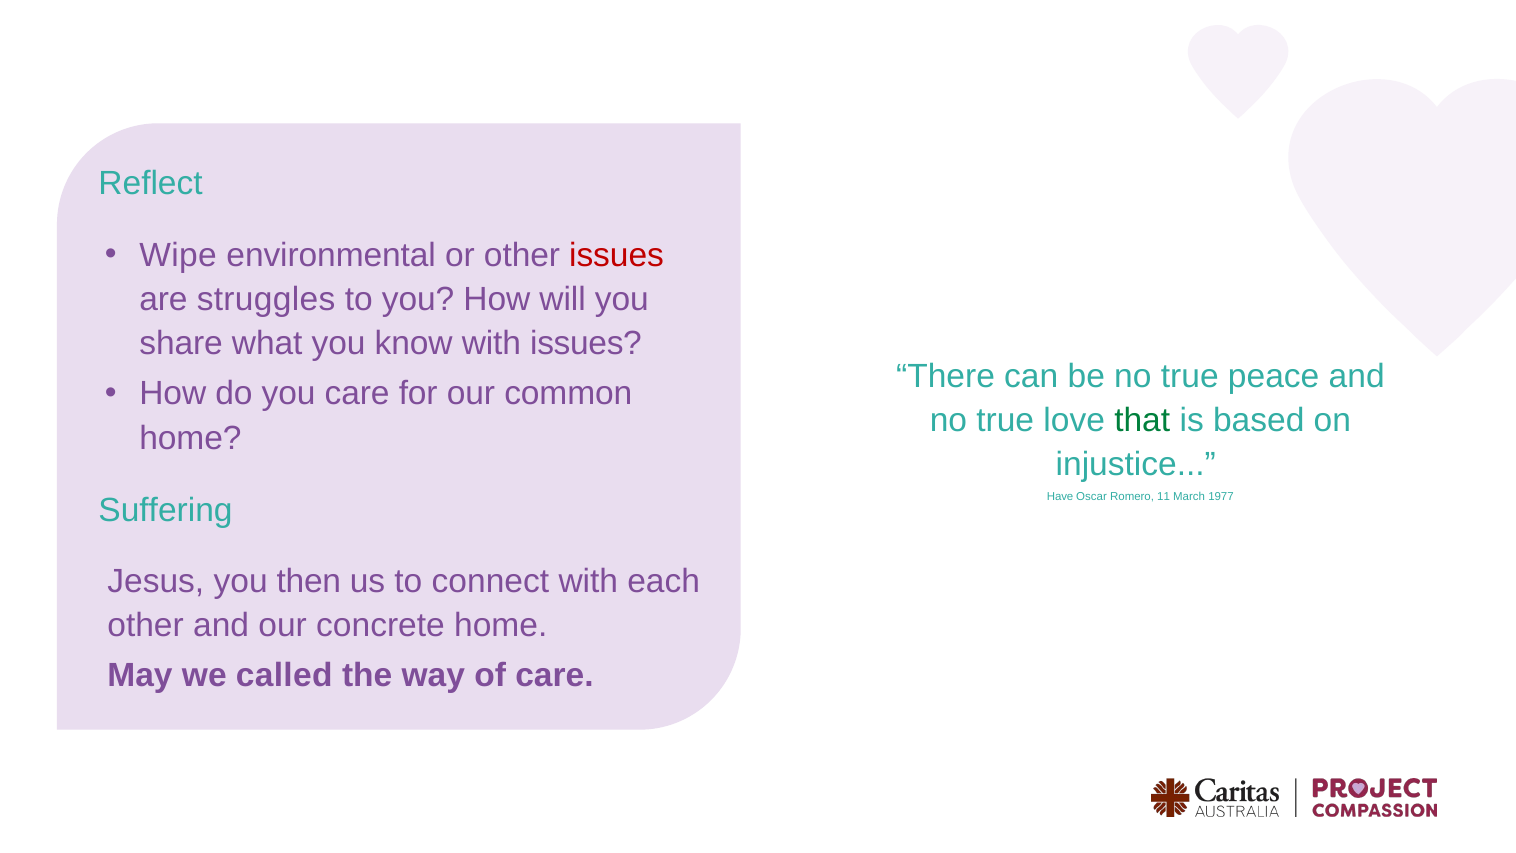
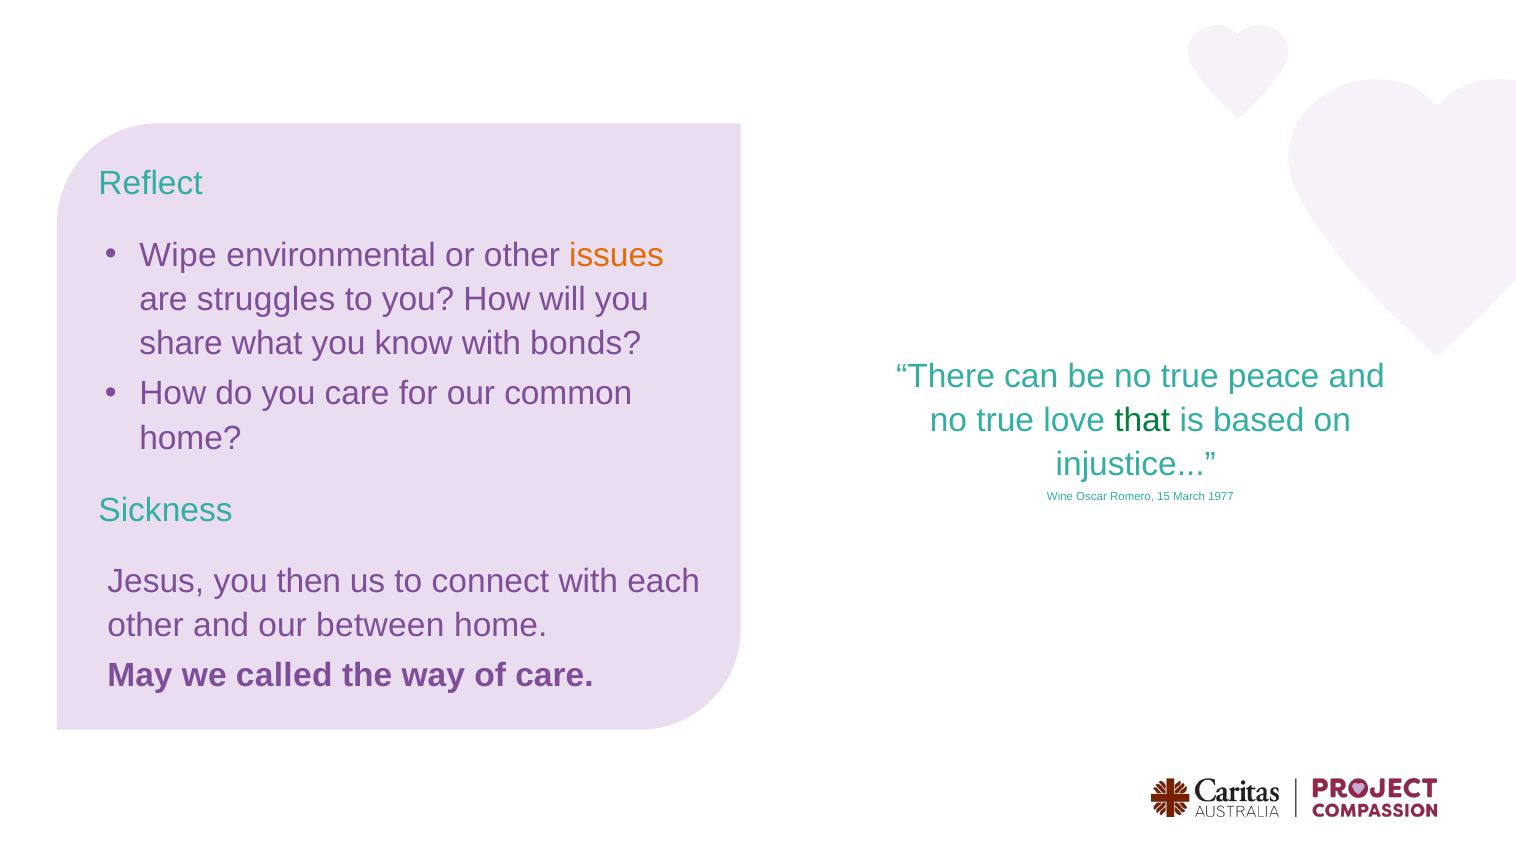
issues at (617, 255) colour: red -> orange
with issues: issues -> bonds
Have: Have -> Wine
11: 11 -> 15
Suffering: Suffering -> Sickness
concrete: concrete -> between
